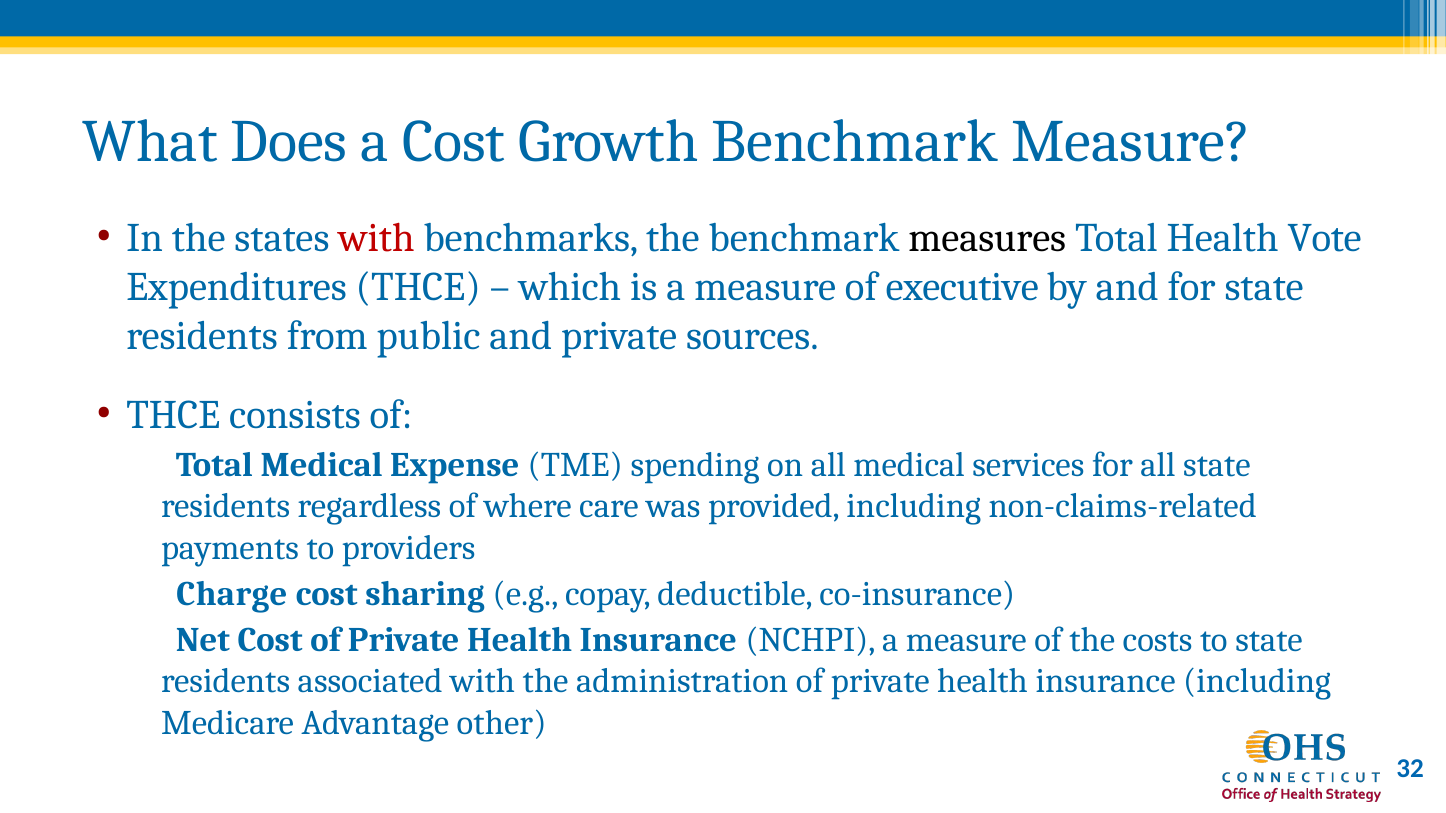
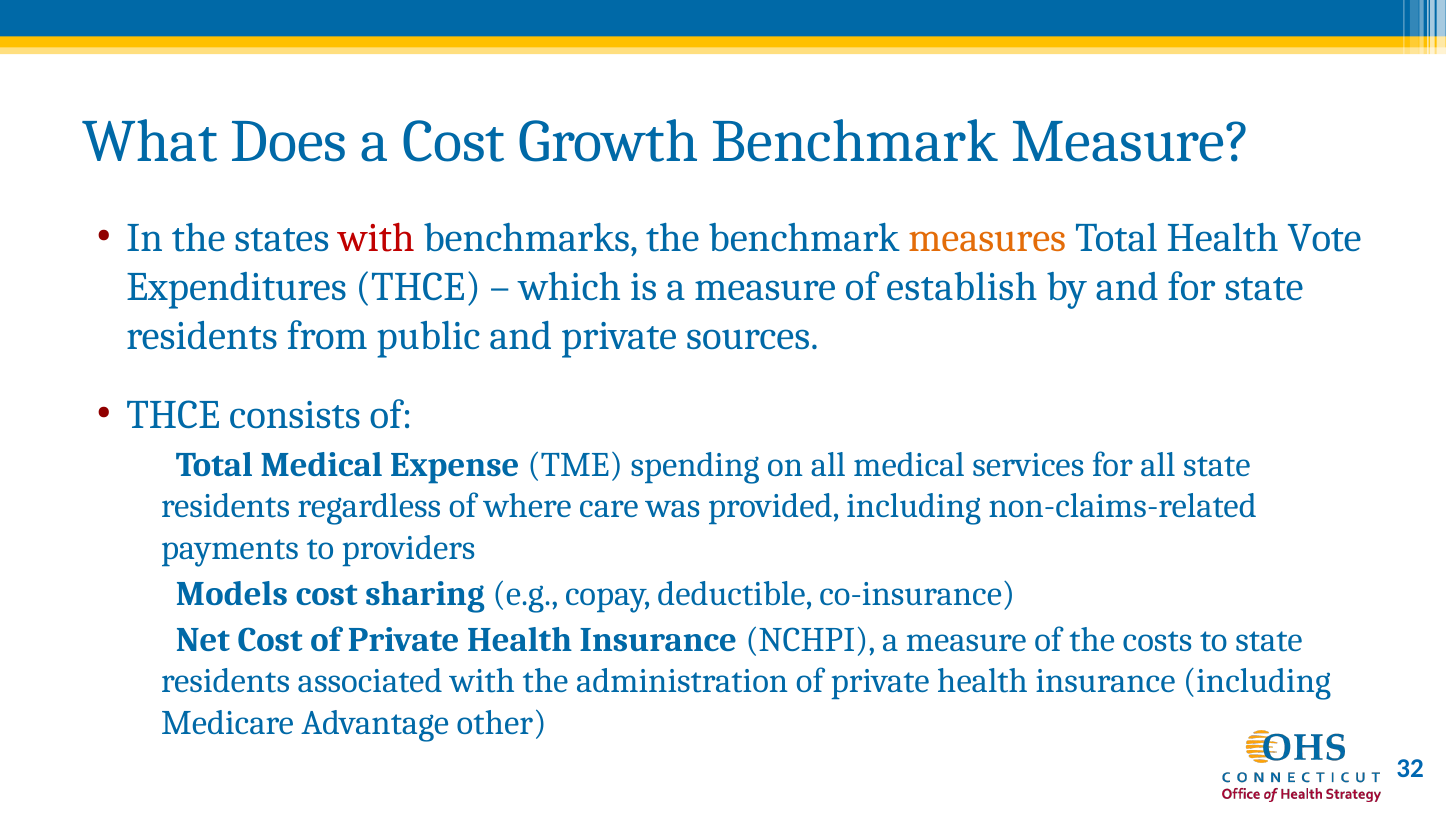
measures colour: black -> orange
executive: executive -> establish
Charge: Charge -> Models
